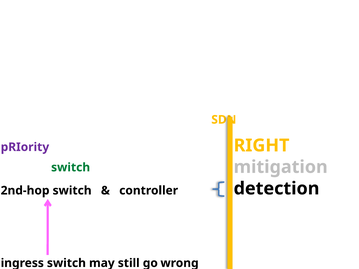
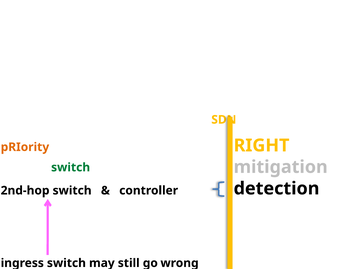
pRIority colour: purple -> orange
